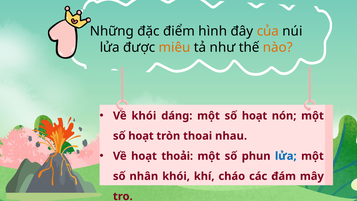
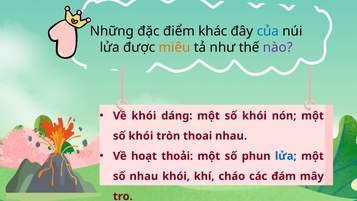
hình: hình -> khác
của colour: orange -> blue
nào colour: orange -> purple
dáng một số hoạt: hoạt -> khói
hoạt at (141, 136): hoạt -> khói
số nhân: nhân -> nhau
